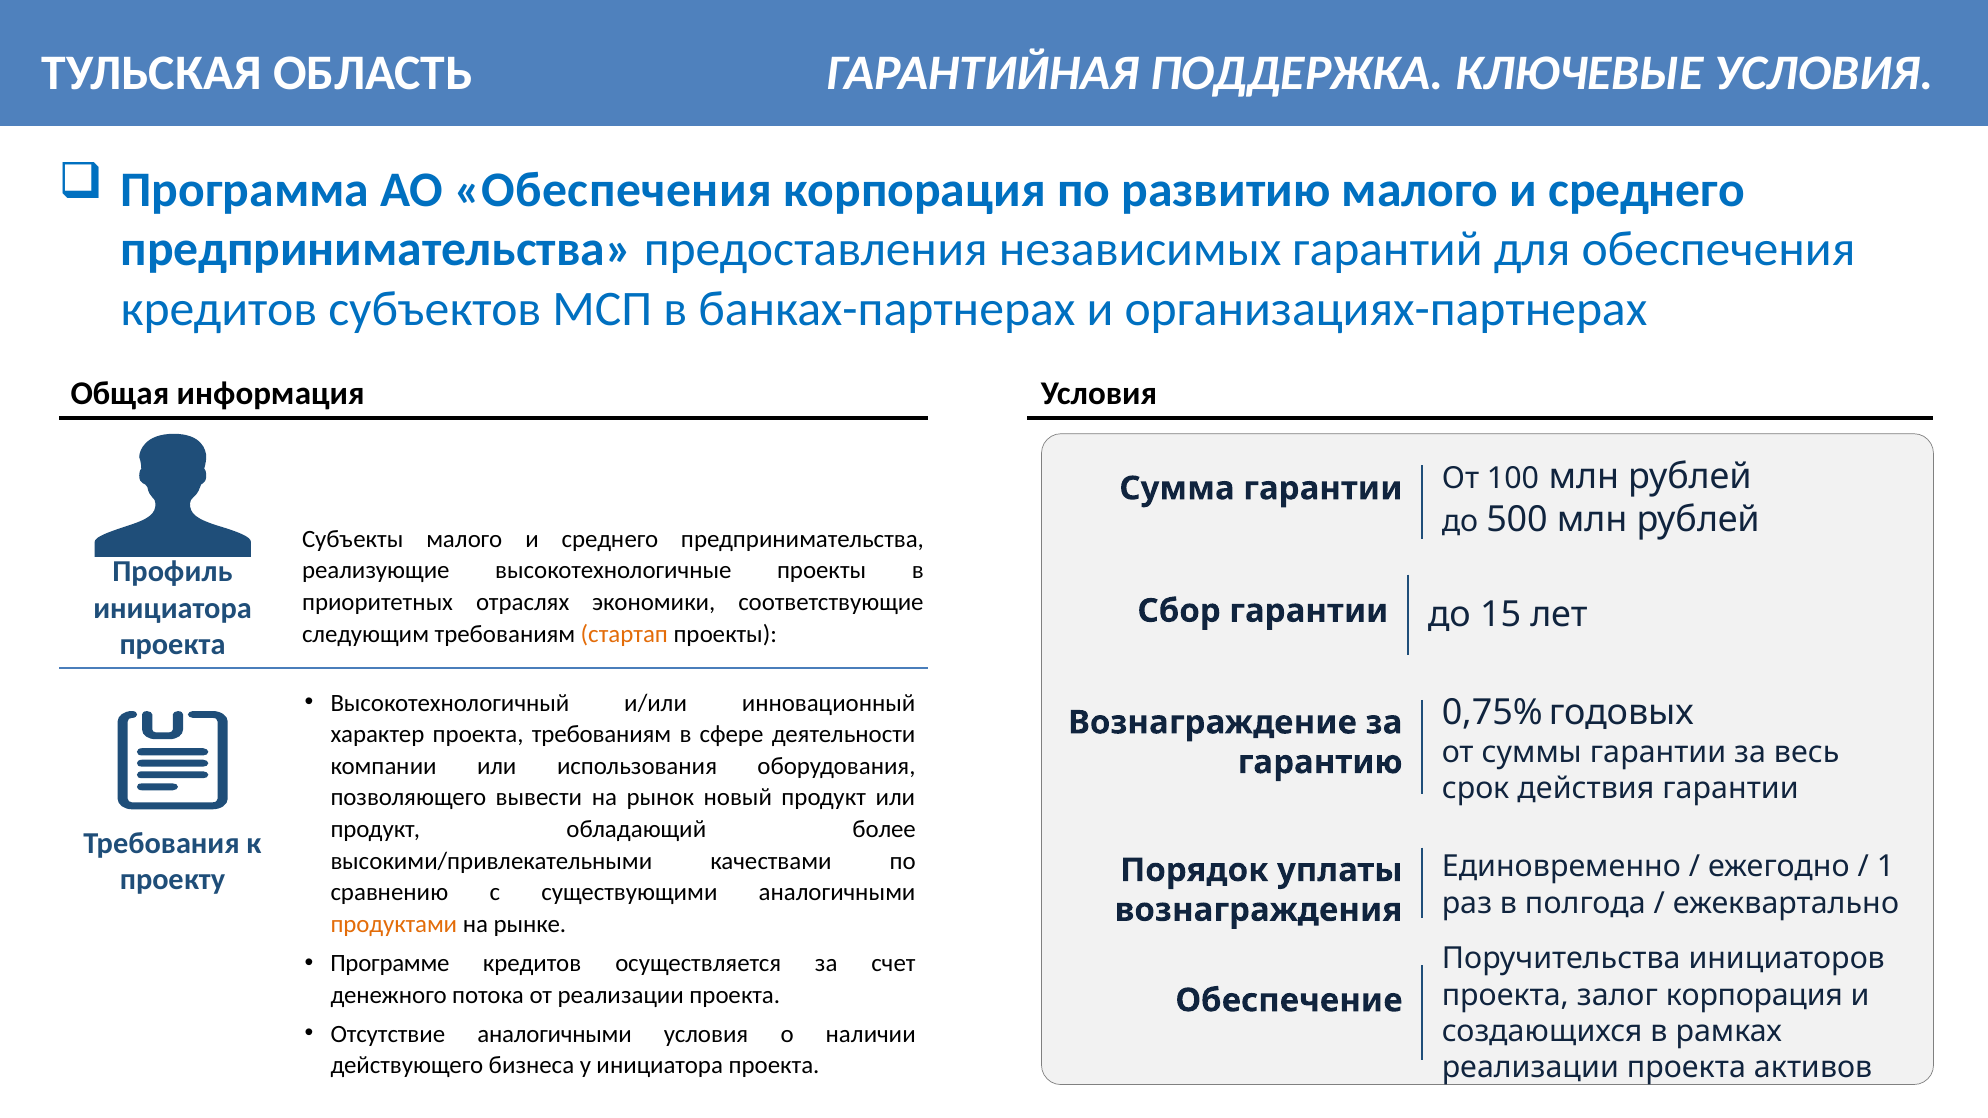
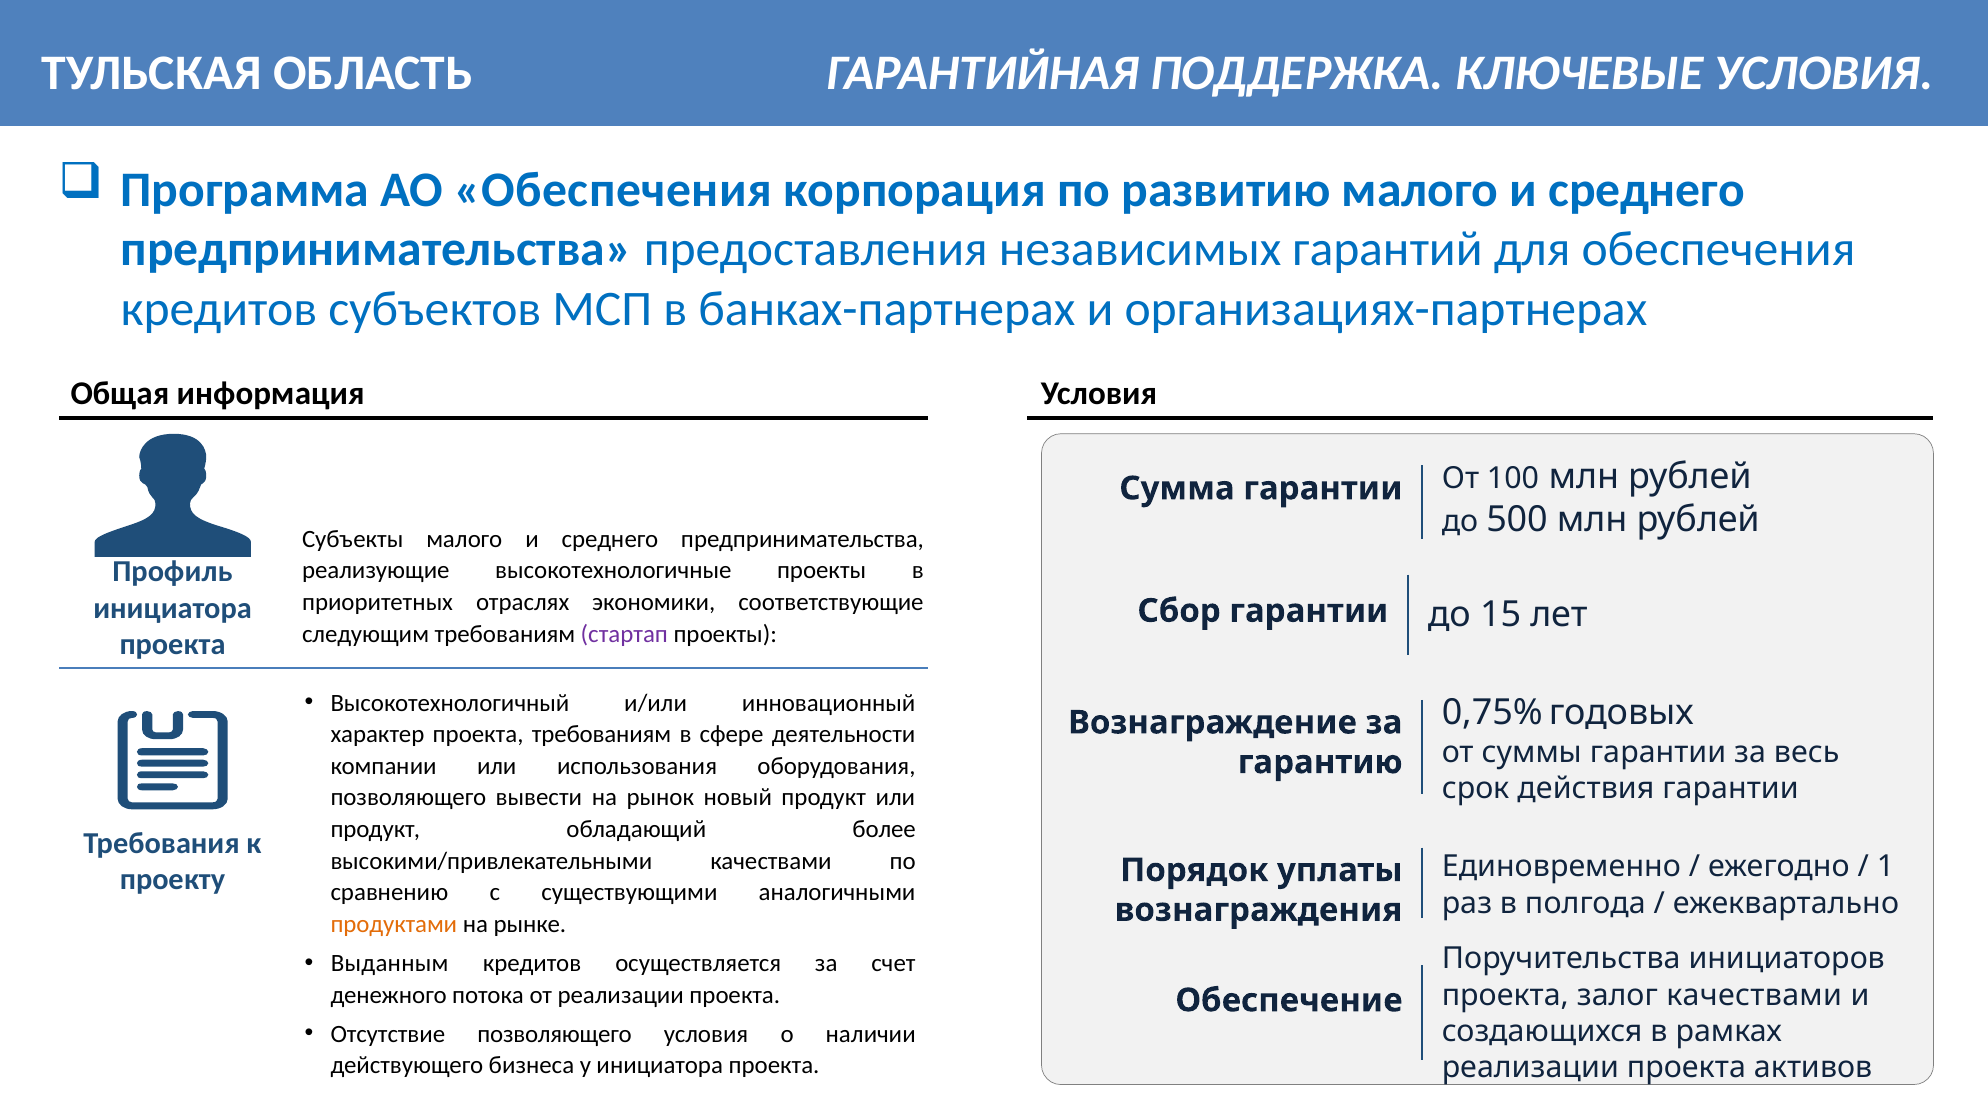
стартап colour: orange -> purple
Программе: Программе -> Выданным
залог корпорация: корпорация -> качествами
Отсутствие аналогичными: аналогичными -> позволяющего
